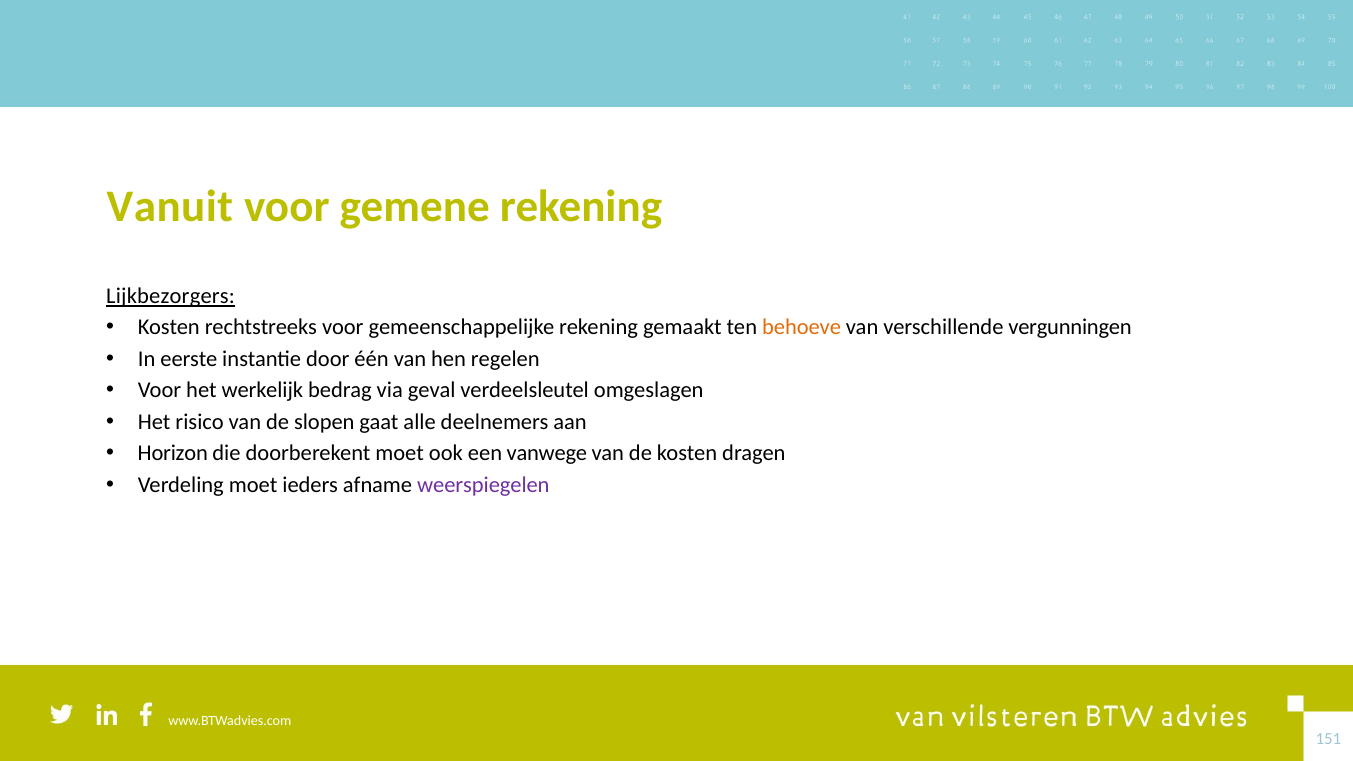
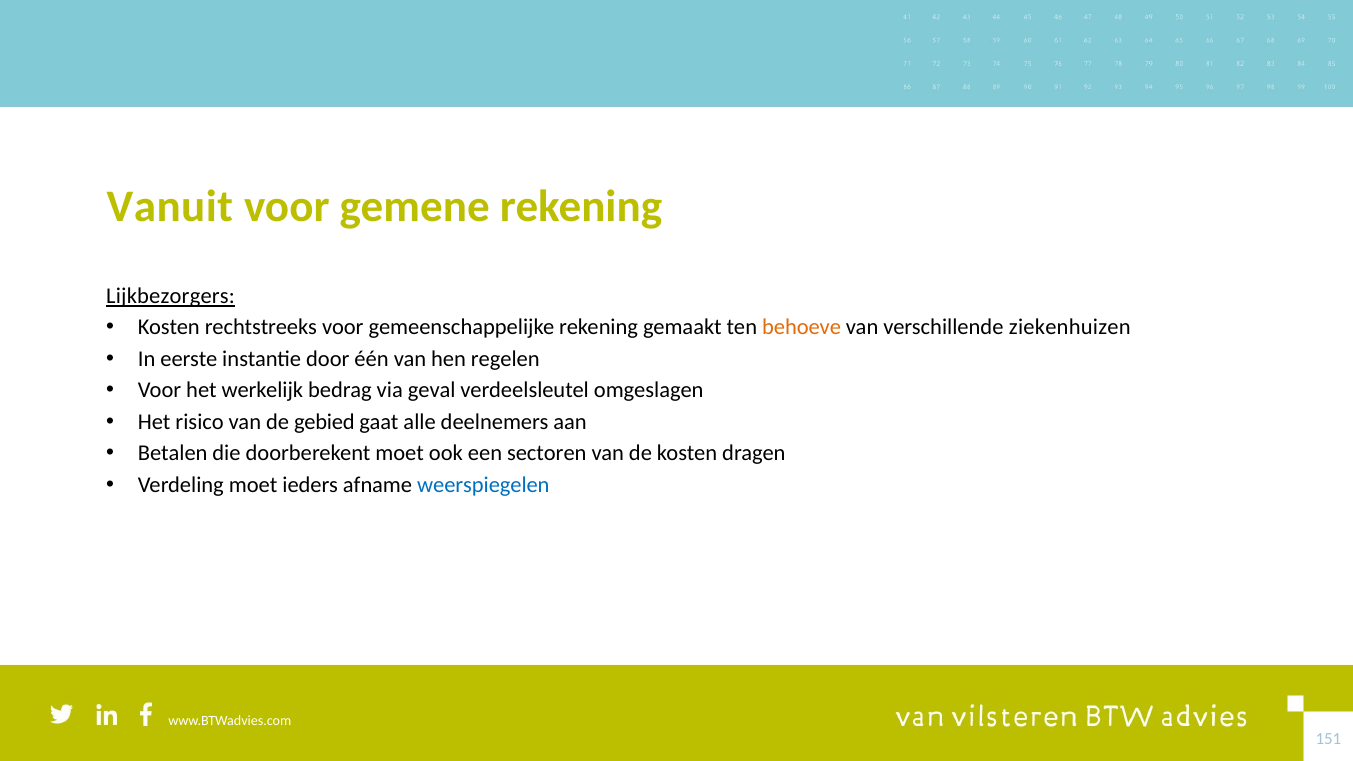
vergunningen: vergunningen -> ziekenhuizen
slopen: slopen -> gebied
Horizon: Horizon -> Betalen
vanwege: vanwege -> sectoren
weerspiegelen colour: purple -> blue
